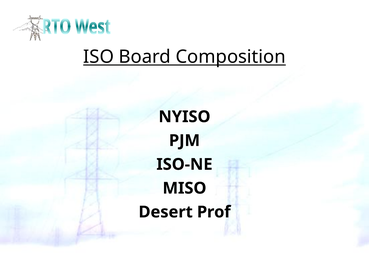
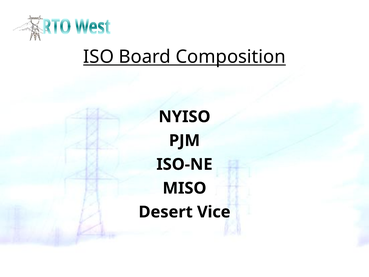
Prof: Prof -> Vice
